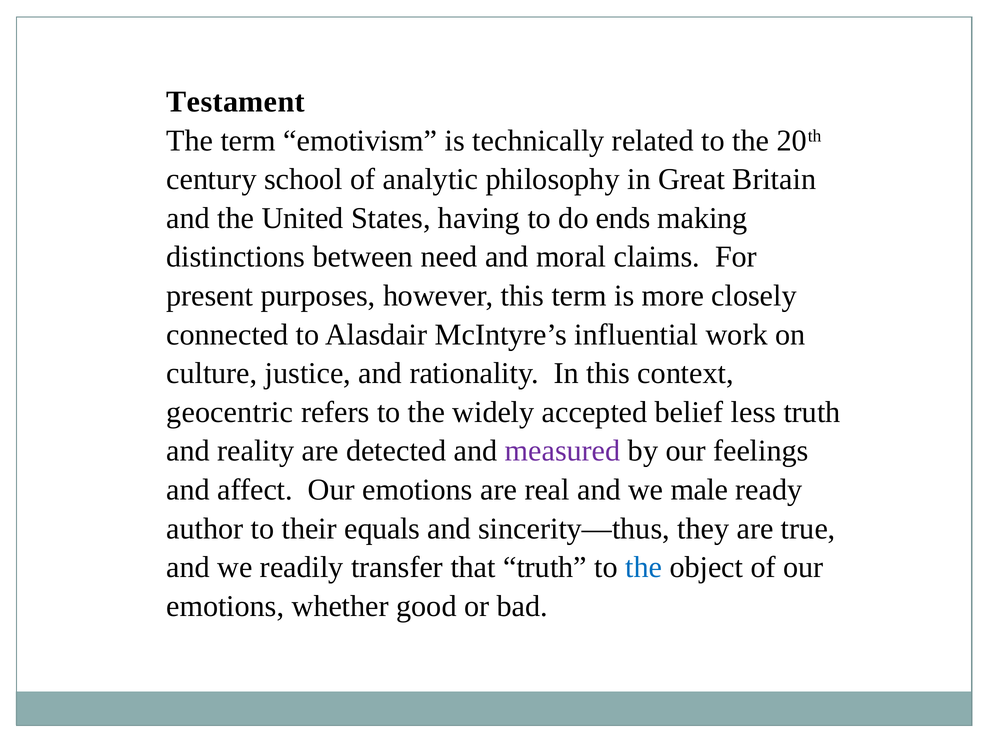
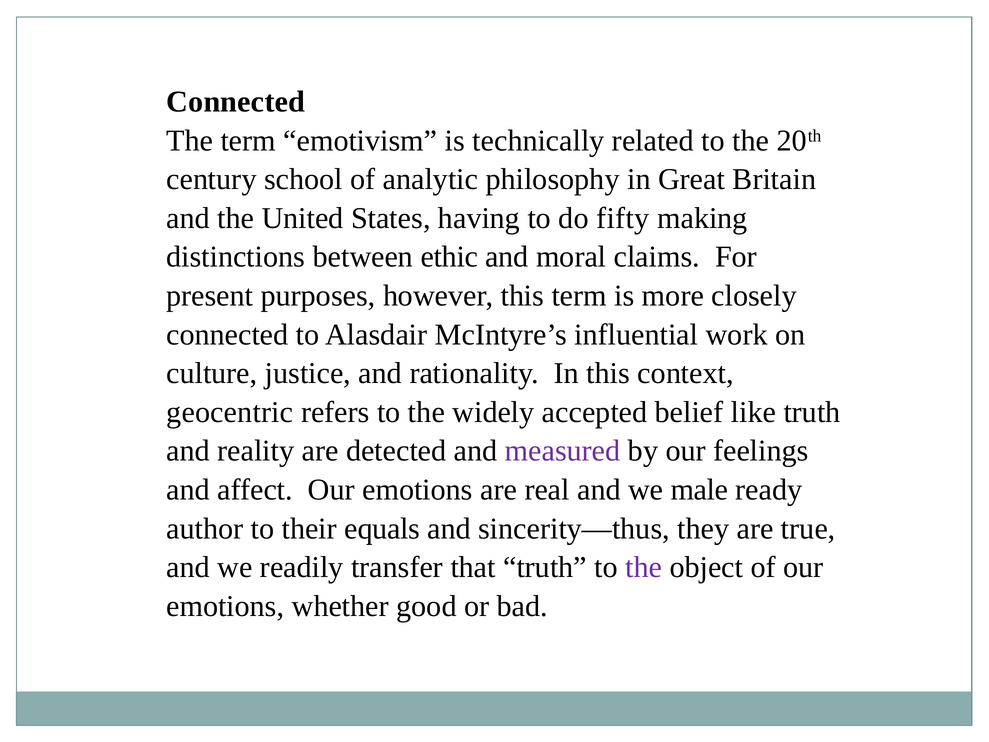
Testament at (236, 102): Testament -> Connected
ends: ends -> fifty
need: need -> ethic
less: less -> like
the at (644, 567) colour: blue -> purple
